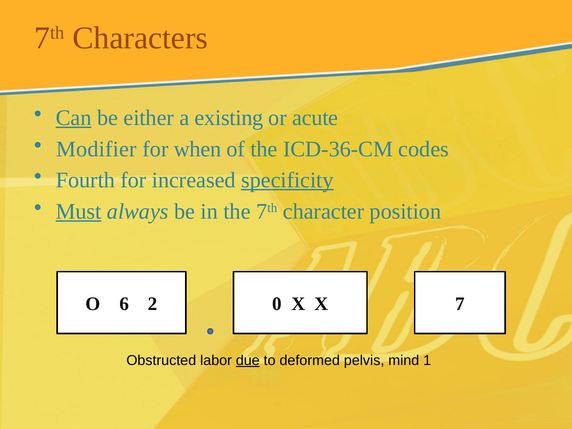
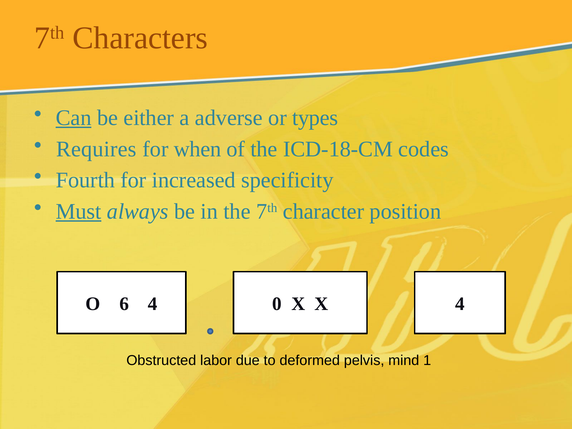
existing: existing -> adverse
acute: acute -> types
Modifier: Modifier -> Requires
ICD-36-CM: ICD-36-CM -> ICD-18-CM
specificity underline: present -> none
6 2: 2 -> 4
X 7: 7 -> 4
due underline: present -> none
